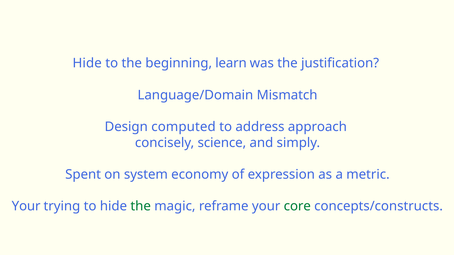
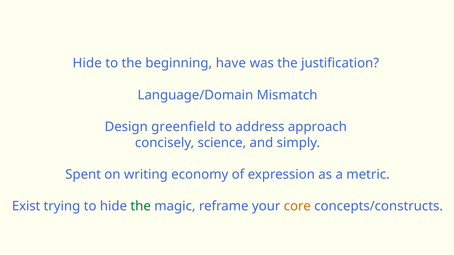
learn: learn -> have
computed: computed -> greenfield
system: system -> writing
Your at (26, 206): Your -> Exist
core colour: green -> orange
